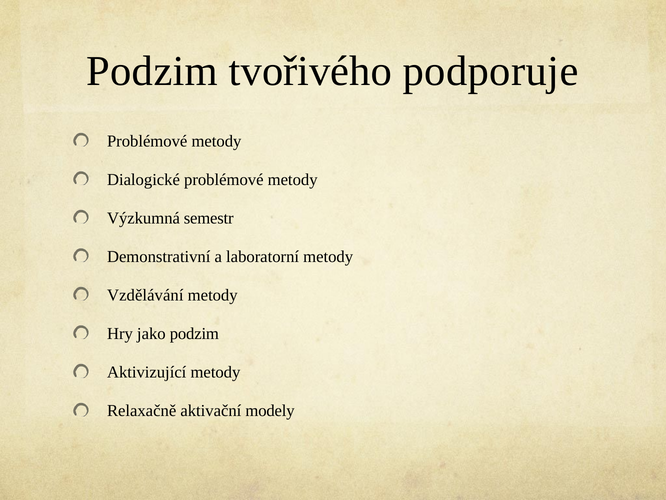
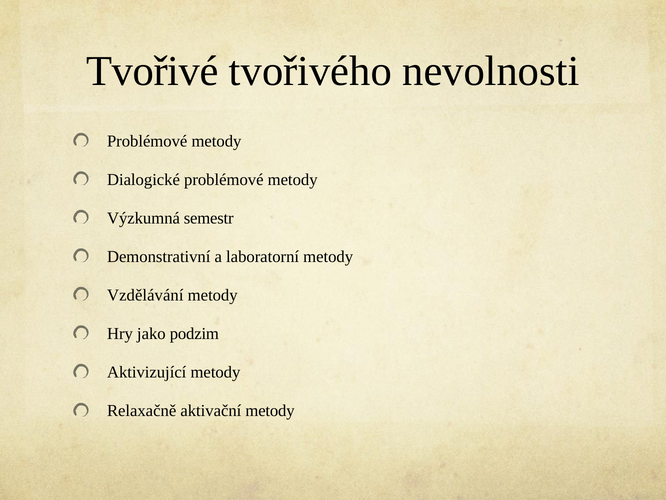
Podzim at (152, 71): Podzim -> Tvořivé
podporuje: podporuje -> nevolnosti
aktivační modely: modely -> metody
